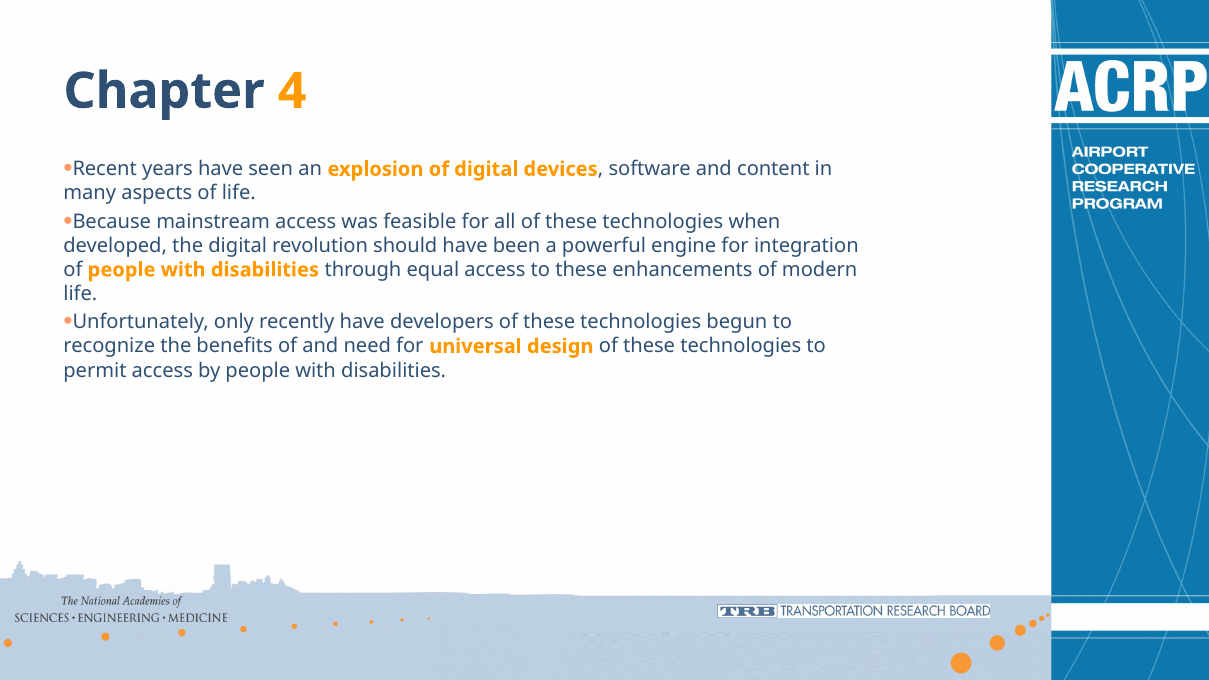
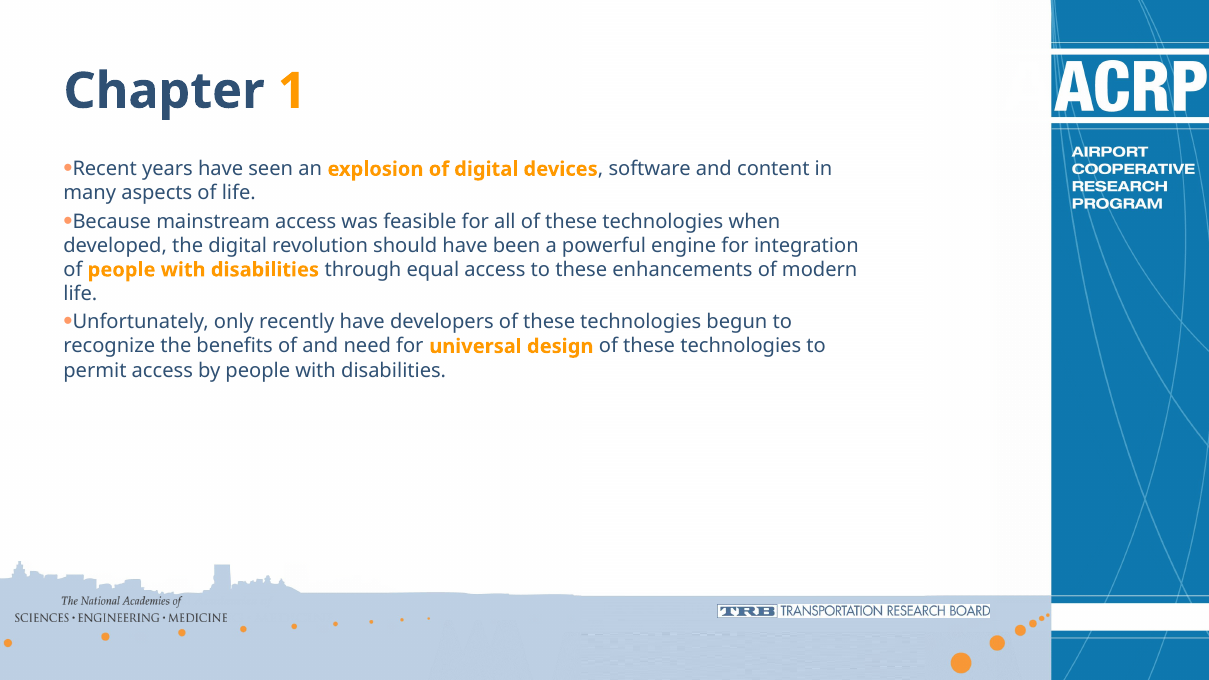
4: 4 -> 1
